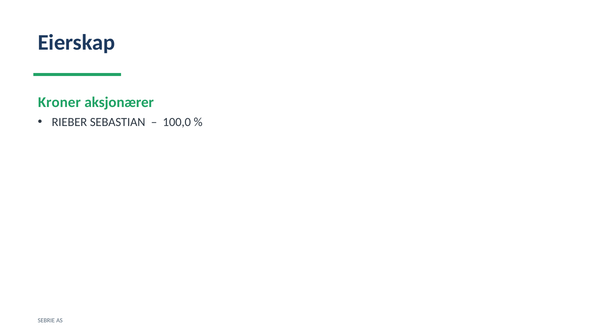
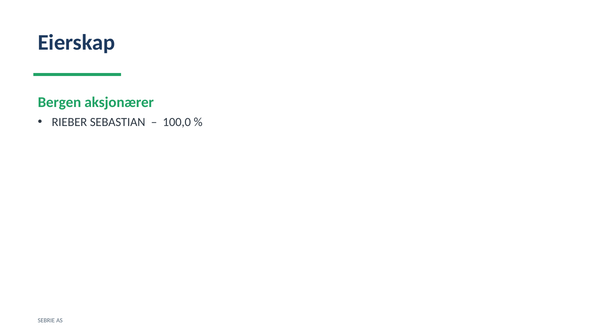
Kroner: Kroner -> Bergen
